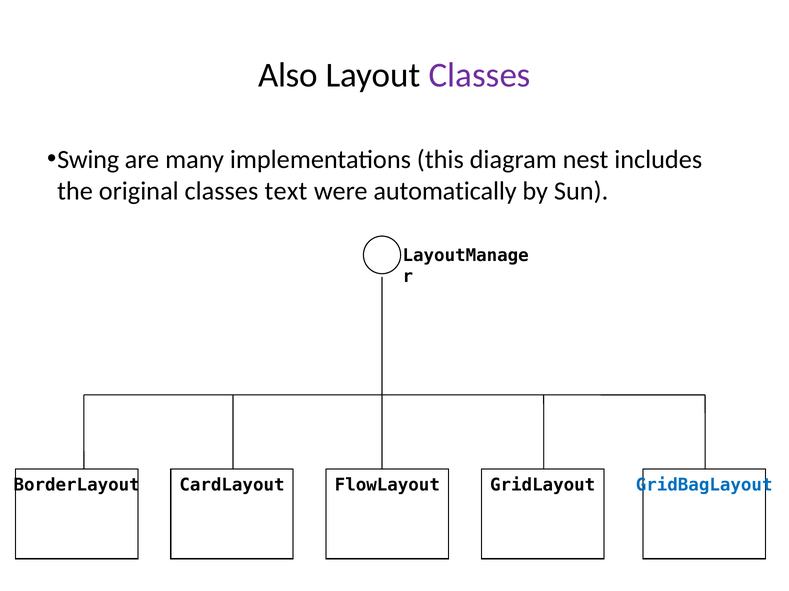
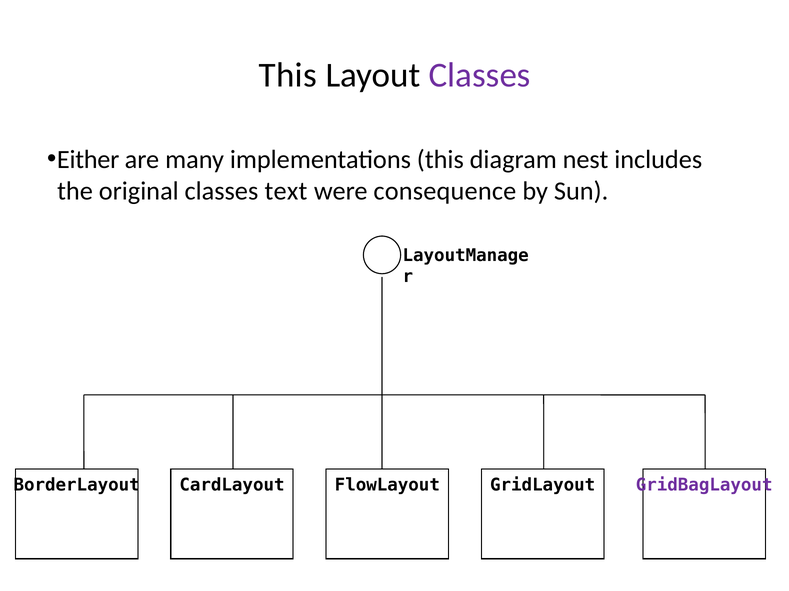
Also at (288, 75): Also -> This
Swing: Swing -> Either
automatically: automatically -> consequence
GridBagLayout colour: blue -> purple
